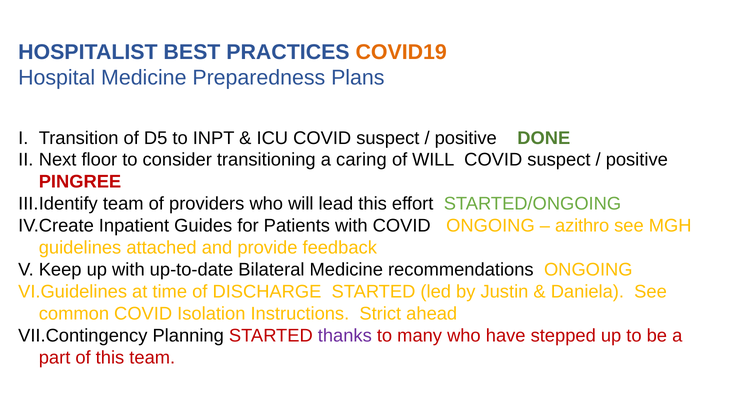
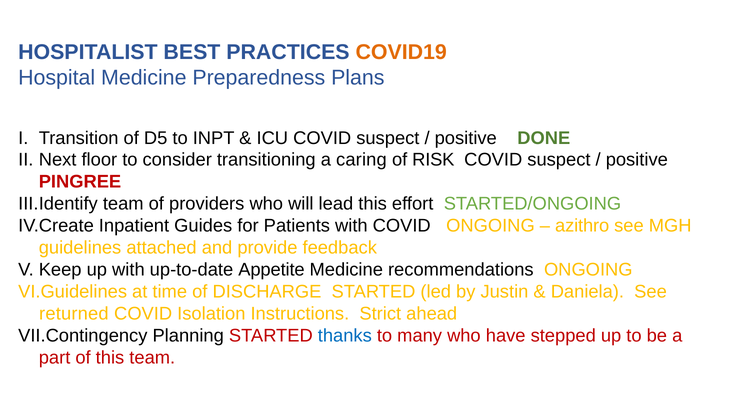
of WILL: WILL -> RISK
Bilateral: Bilateral -> Appetite
common: common -> returned
thanks colour: purple -> blue
